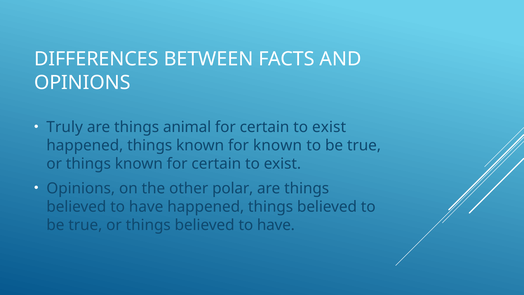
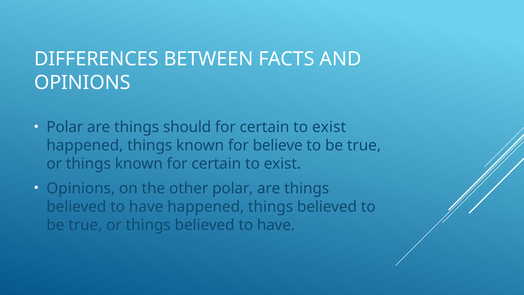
Truly at (65, 127): Truly -> Polar
animal: animal -> should
for known: known -> believe
